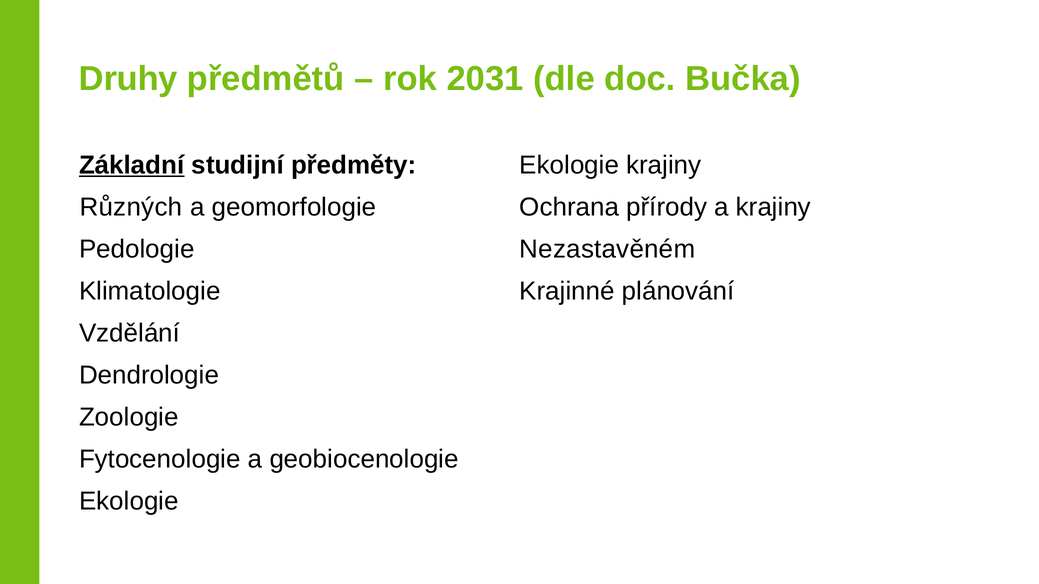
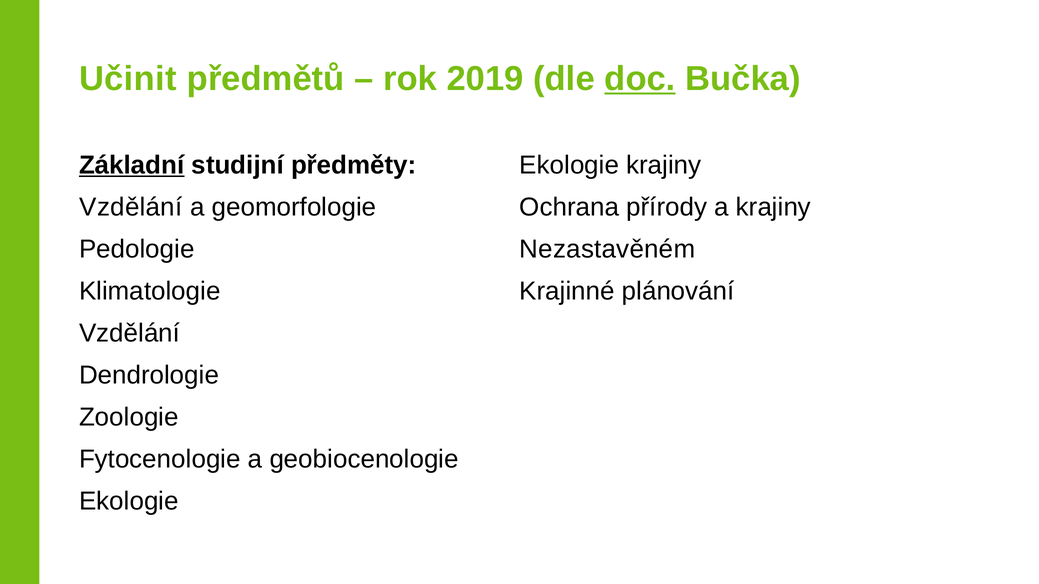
Druhy: Druhy -> Učinit
2031: 2031 -> 2019
doc underline: none -> present
Různých at (131, 207): Různých -> Vzdělání
